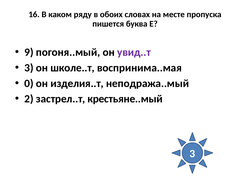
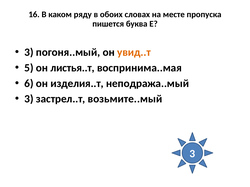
9 at (29, 52): 9 -> 3
увид..т colour: purple -> orange
3 at (29, 68): 3 -> 5
школе..т: школе..т -> листья..т
0: 0 -> 6
2 at (29, 99): 2 -> 3
крестьяне..мый: крестьяне..мый -> возьмите..мый
